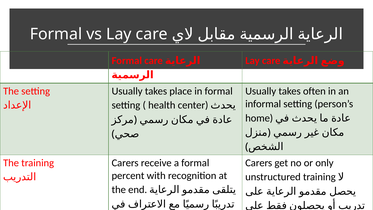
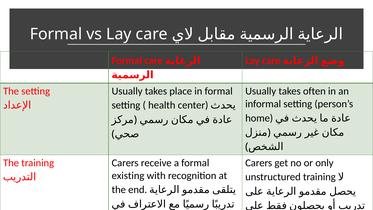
percent: percent -> existing
